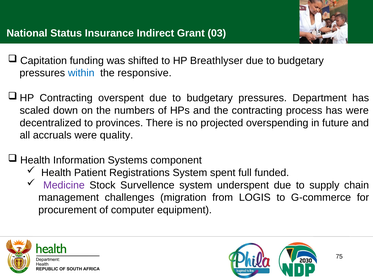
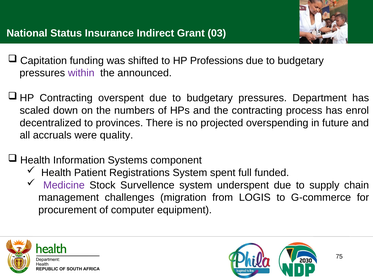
Breathlyser: Breathlyser -> Professions
within colour: blue -> purple
responsive: responsive -> announced
has were: were -> enrol
